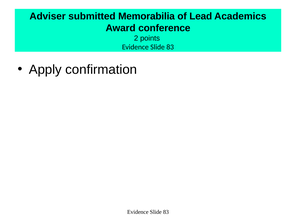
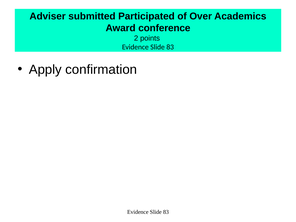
Memorabilia: Memorabilia -> Participated
Lead: Lead -> Over
